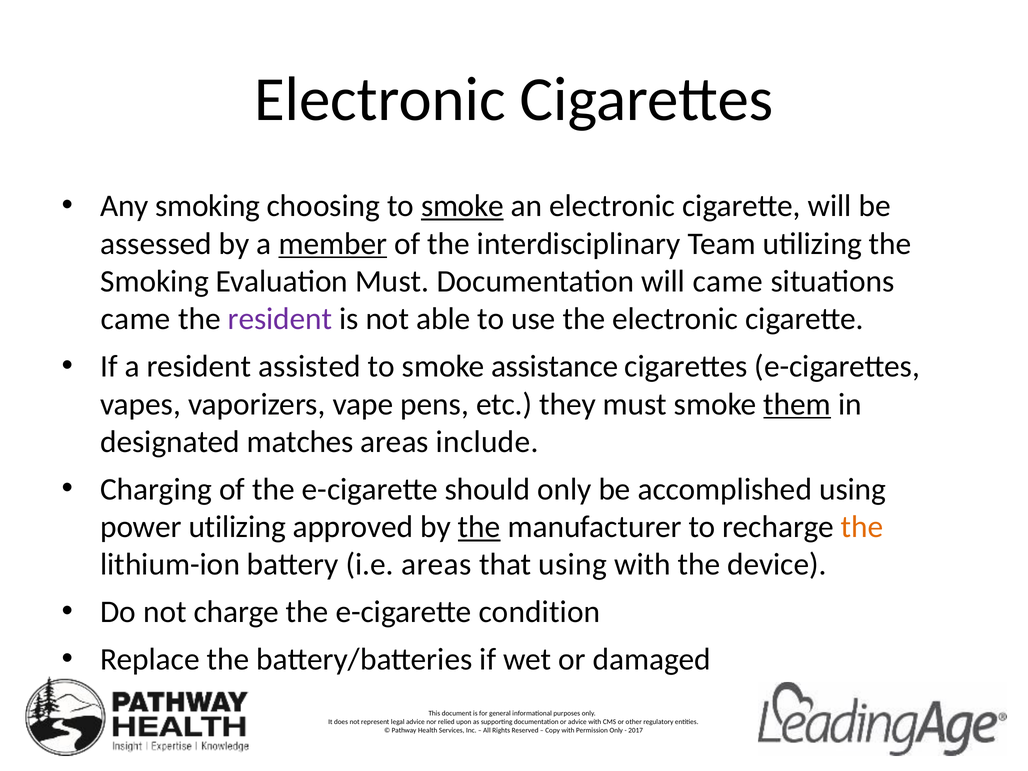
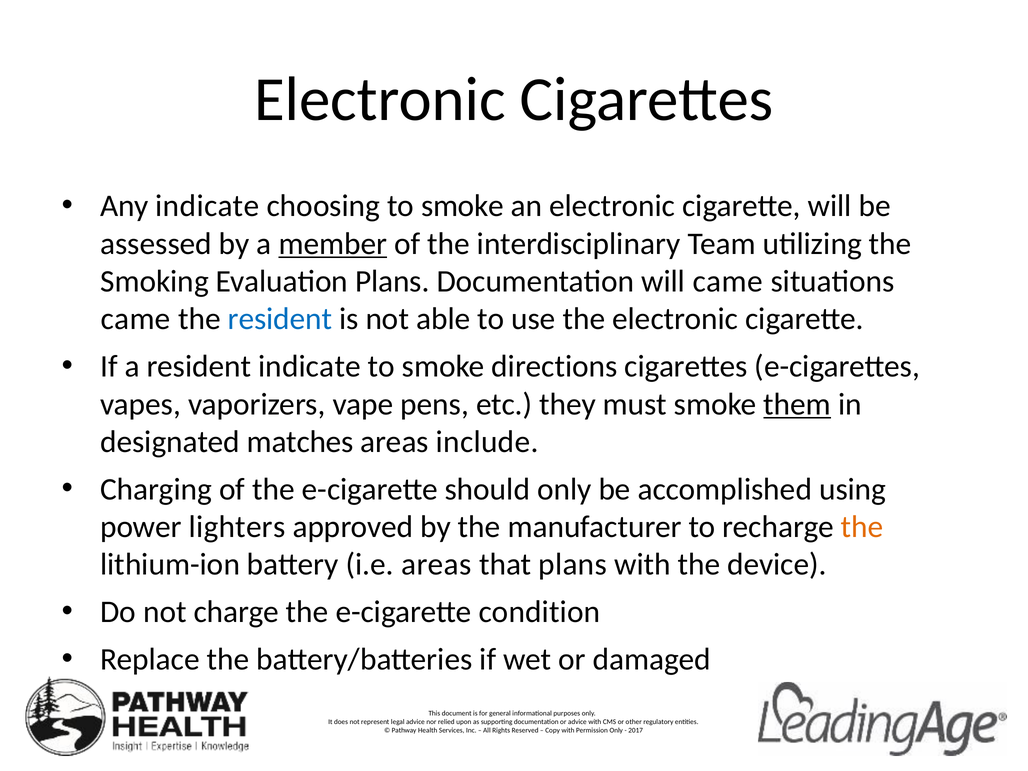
Any smoking: smoking -> indicate
smoke at (462, 206) underline: present -> none
Evaluation Must: Must -> Plans
resident at (280, 319) colour: purple -> blue
resident assisted: assisted -> indicate
assistance: assistance -> directions
power utilizing: utilizing -> lighters
the at (479, 527) underline: present -> none
that using: using -> plans
